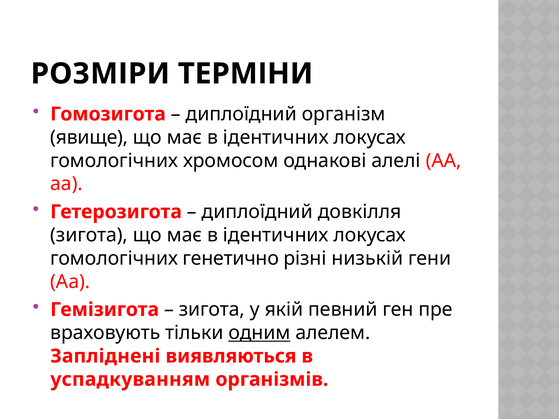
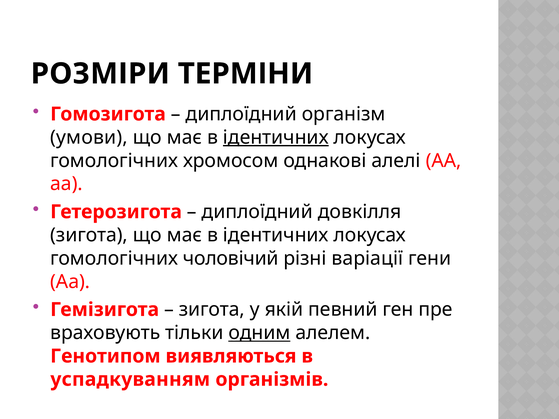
явище: явище -> умови
ідентичних at (276, 137) underline: none -> present
генетично: генетично -> чоловічий
низькій: низькій -> варіації
Запліднені: Запліднені -> Генотипом
